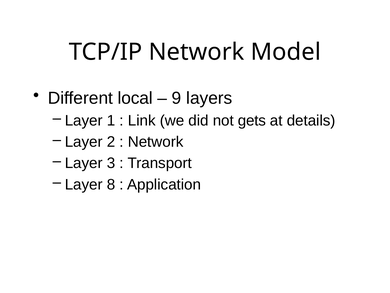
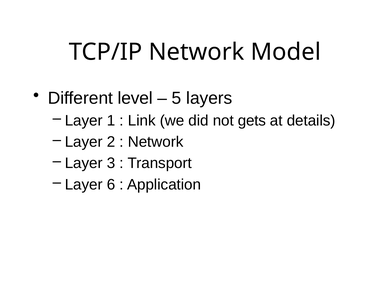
local: local -> level
9: 9 -> 5
8: 8 -> 6
